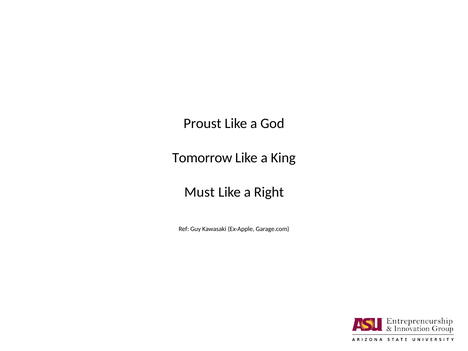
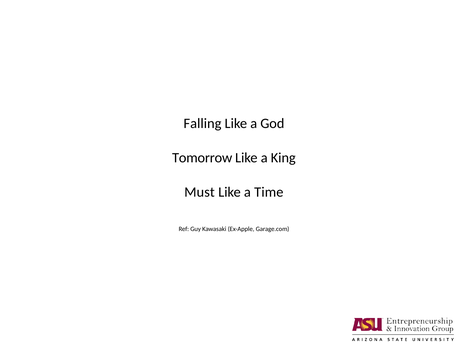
Proust: Proust -> Falling
Right: Right -> Time
